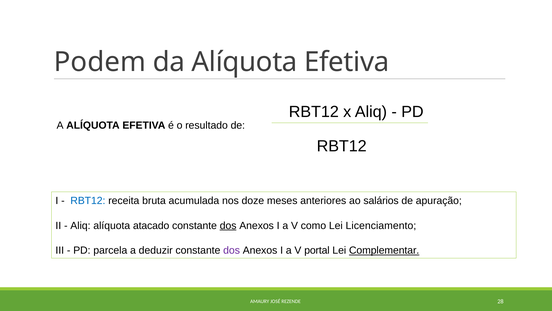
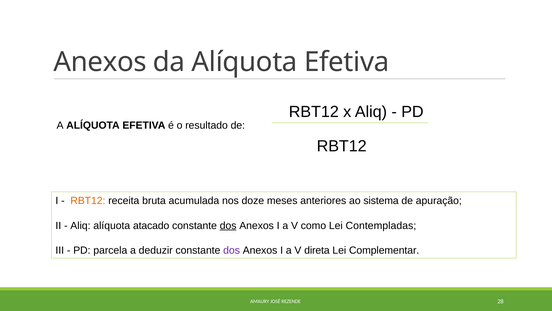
Podem at (100, 62): Podem -> Anexos
RBT12 at (88, 200) colour: blue -> orange
salários: salários -> sistema
Licenciamento: Licenciamento -> Contempladas
portal: portal -> direta
Complementar underline: present -> none
